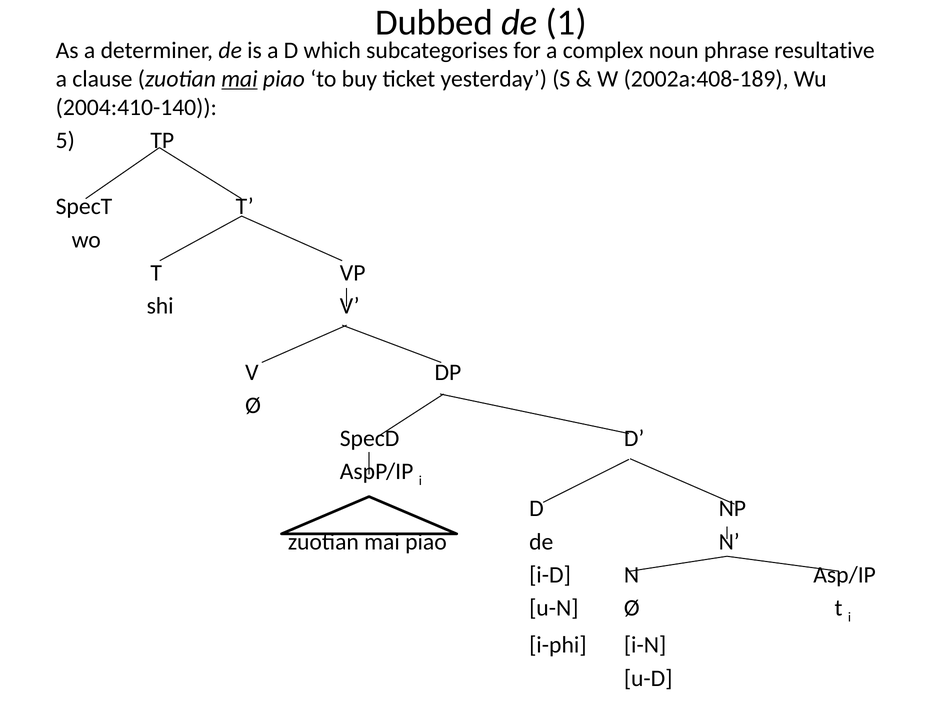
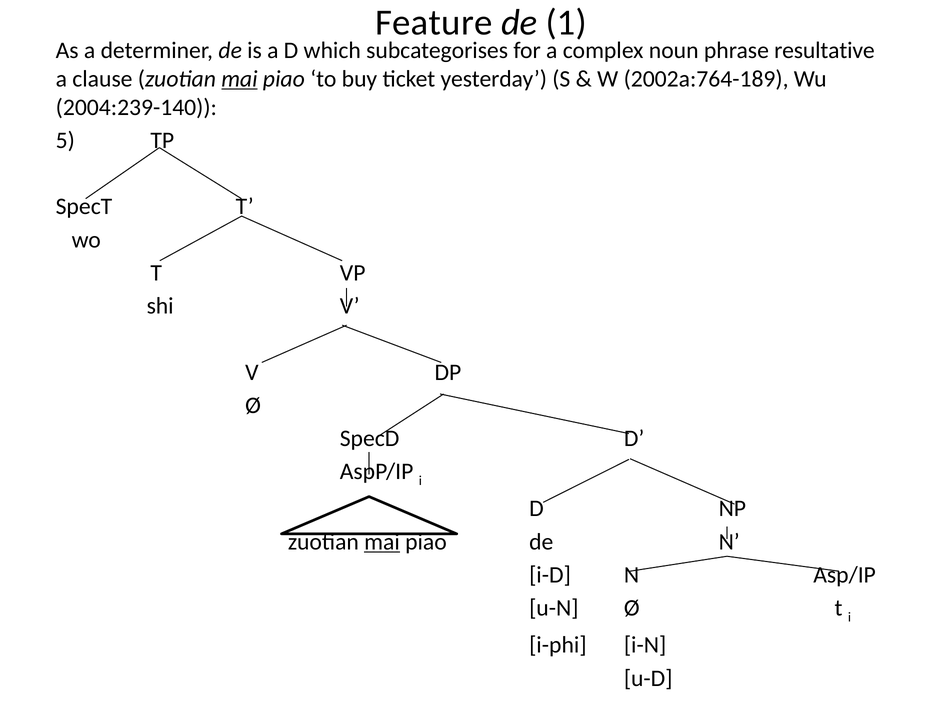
Dubbed: Dubbed -> Feature
2002a:408-189: 2002a:408-189 -> 2002a:764-189
2004:410-140: 2004:410-140 -> 2004:239-140
mai at (382, 542) underline: none -> present
